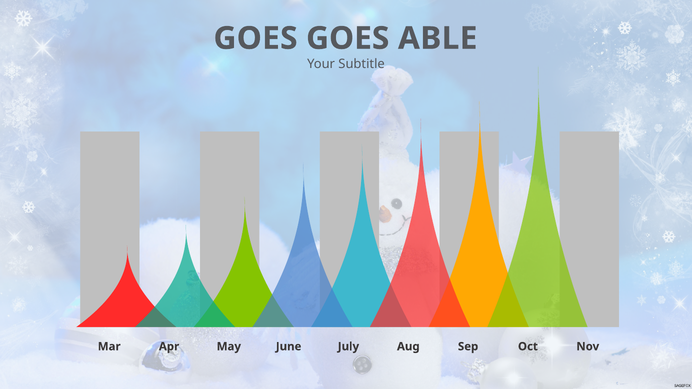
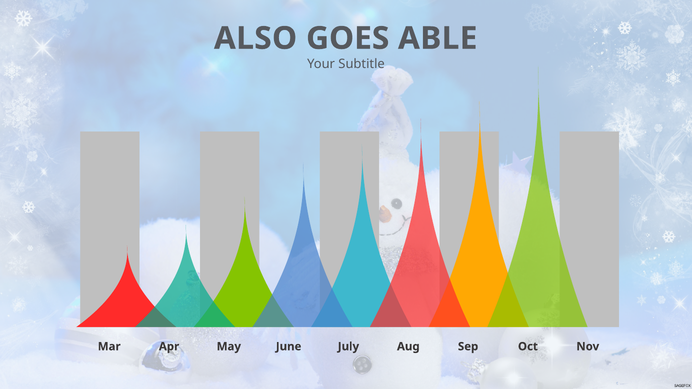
GOES at (256, 38): GOES -> ALSO
